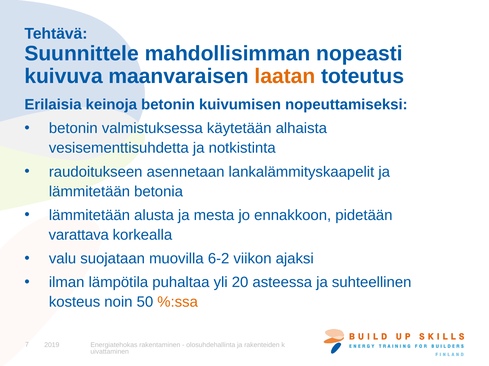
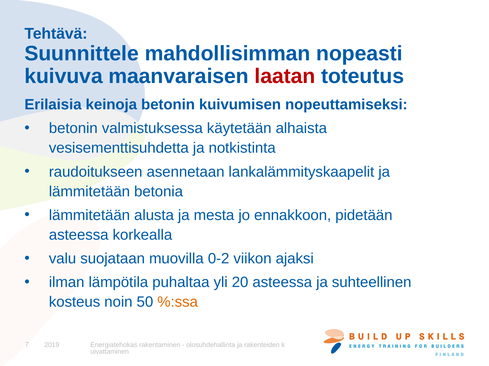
laatan colour: orange -> red
varattava at (79, 235): varattava -> asteessa
6-2: 6-2 -> 0-2
